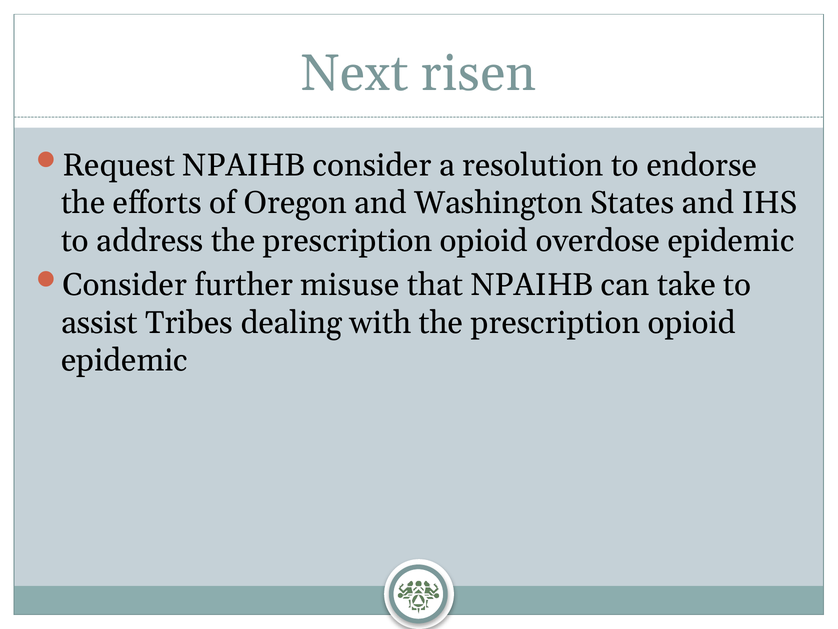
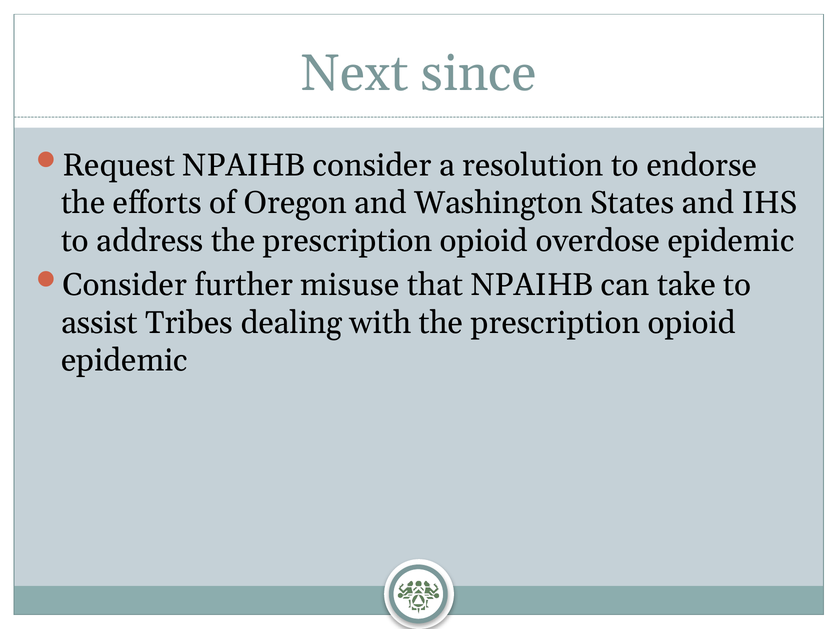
risen: risen -> since
